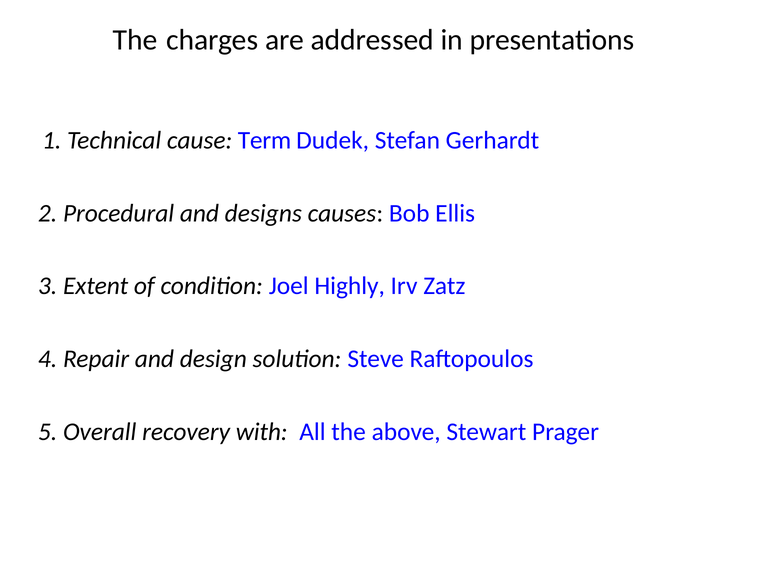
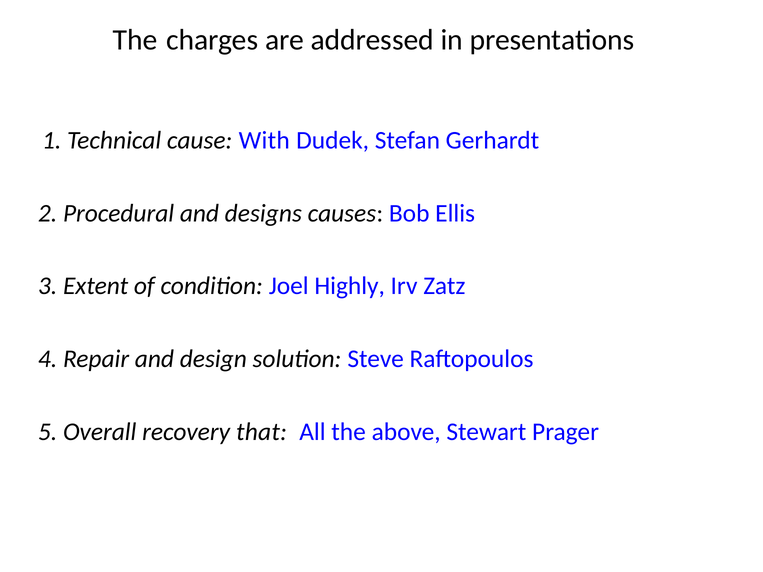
Term: Term -> With
with: with -> that
